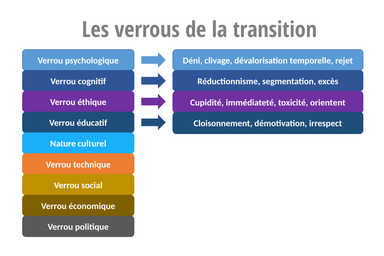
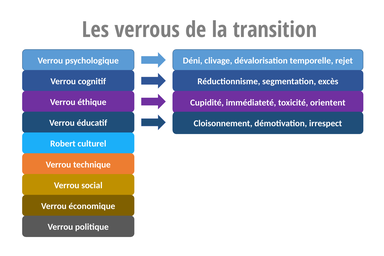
Nature: Nature -> Robert
